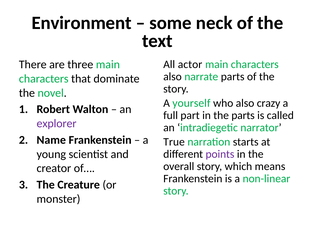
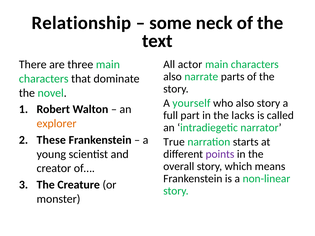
Environment: Environment -> Relationship
also crazy: crazy -> story
the parts: parts -> lacks
explorer colour: purple -> orange
Name: Name -> These
